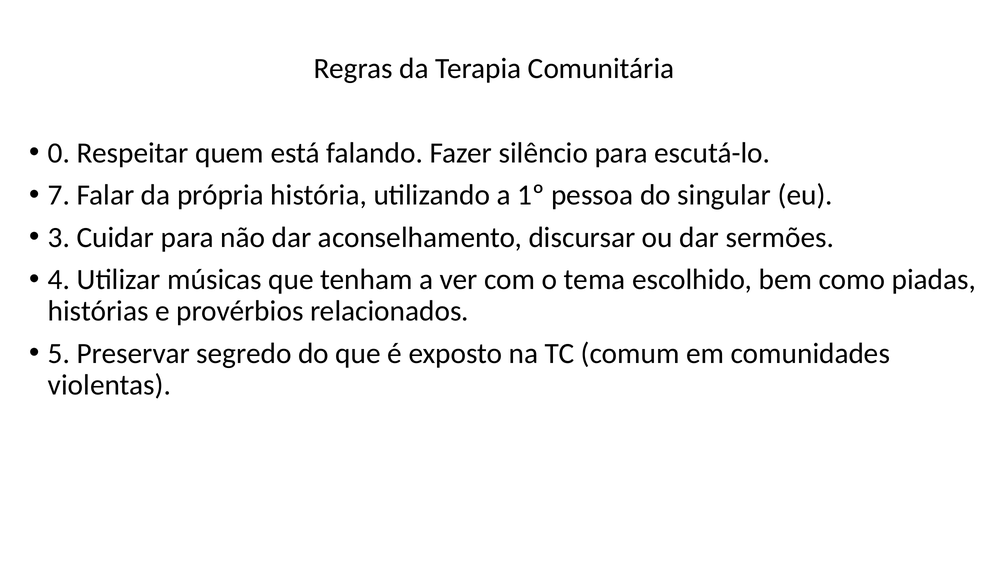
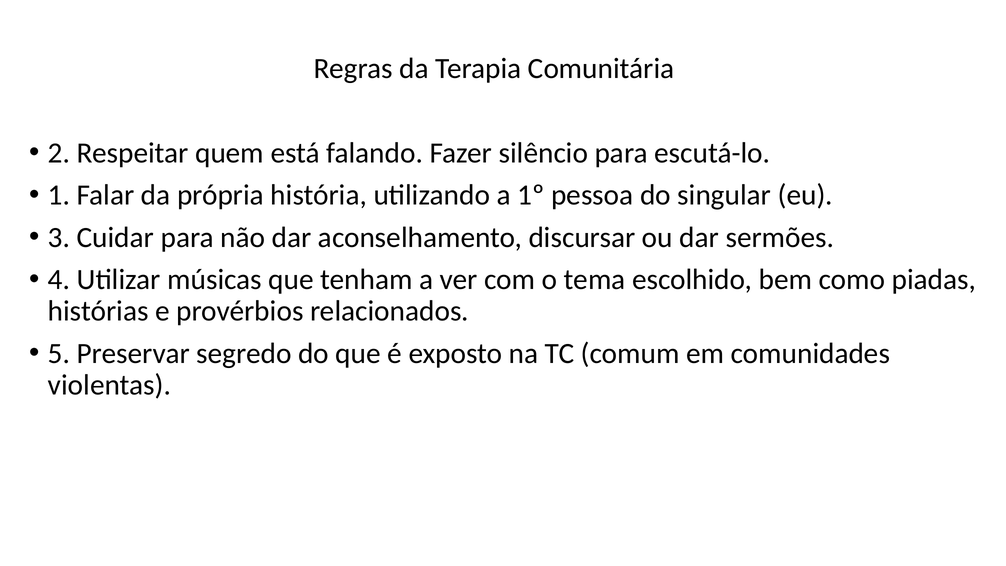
0: 0 -> 2
7: 7 -> 1
